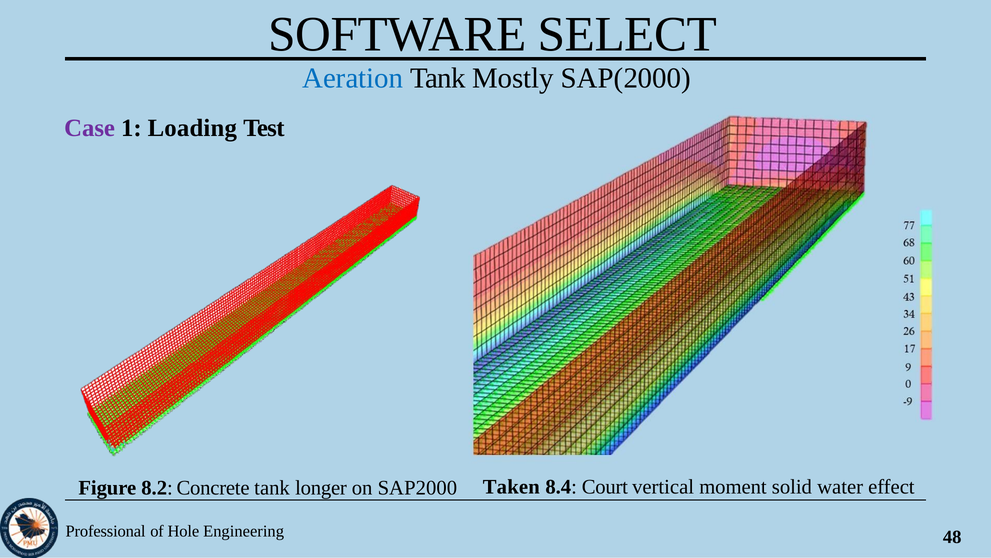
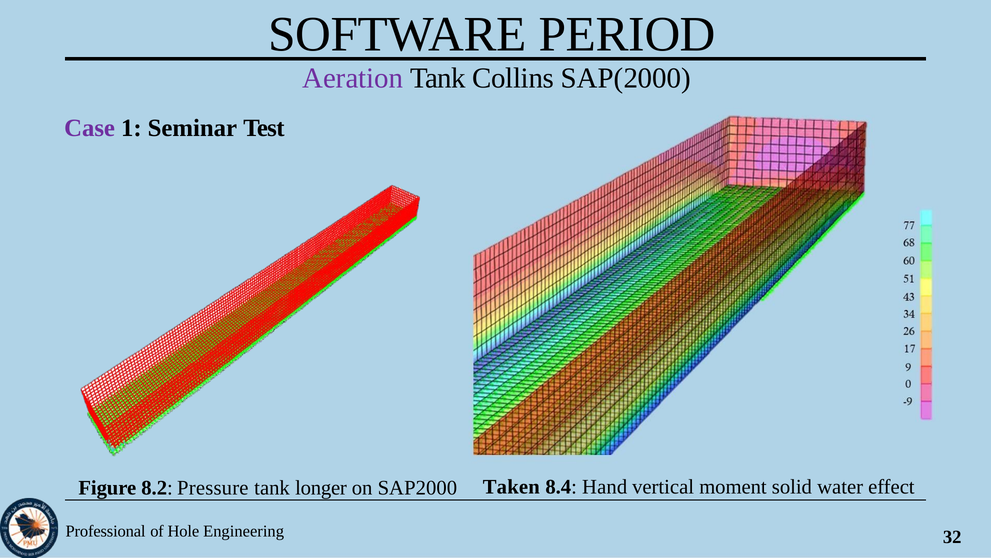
SELECT: SELECT -> PERIOD
Aeration colour: blue -> purple
Mostly: Mostly -> Collins
Loading: Loading -> Seminar
Court: Court -> Hand
Concrete: Concrete -> Pressure
48: 48 -> 32
